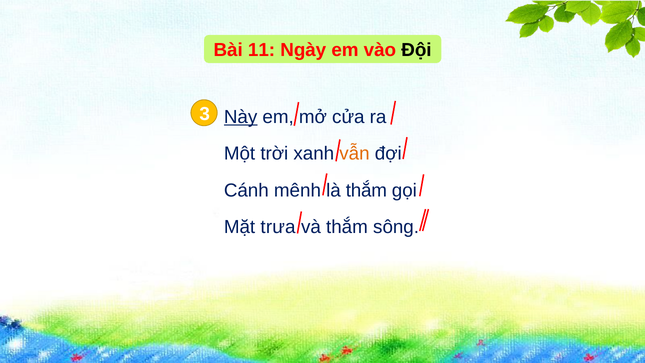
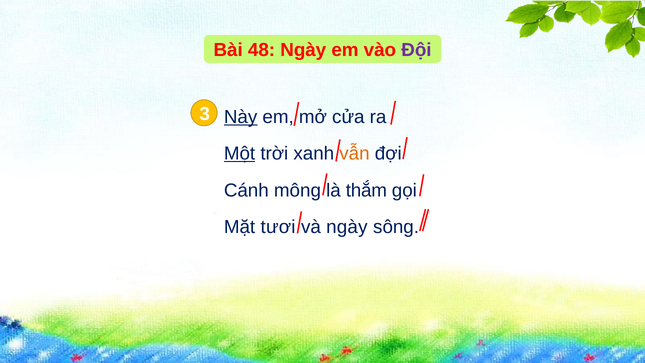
11: 11 -> 48
Đội colour: black -> purple
Một underline: none -> present
mênh: mênh -> mông
trưa: trưa -> tươi
và thắm: thắm -> ngày
